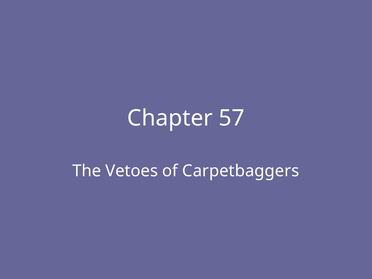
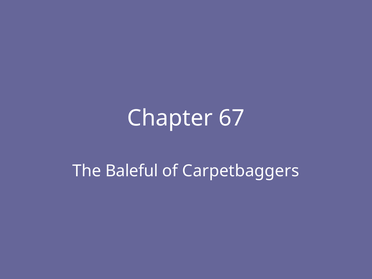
57: 57 -> 67
Vetoes: Vetoes -> Baleful
